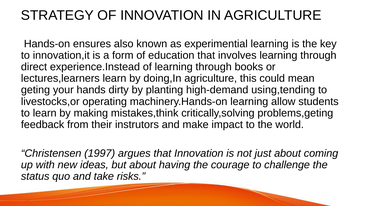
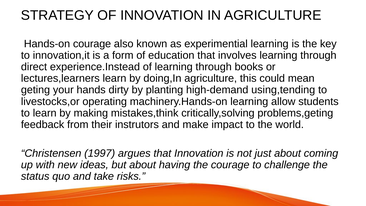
Hands-on ensures: ensures -> courage
